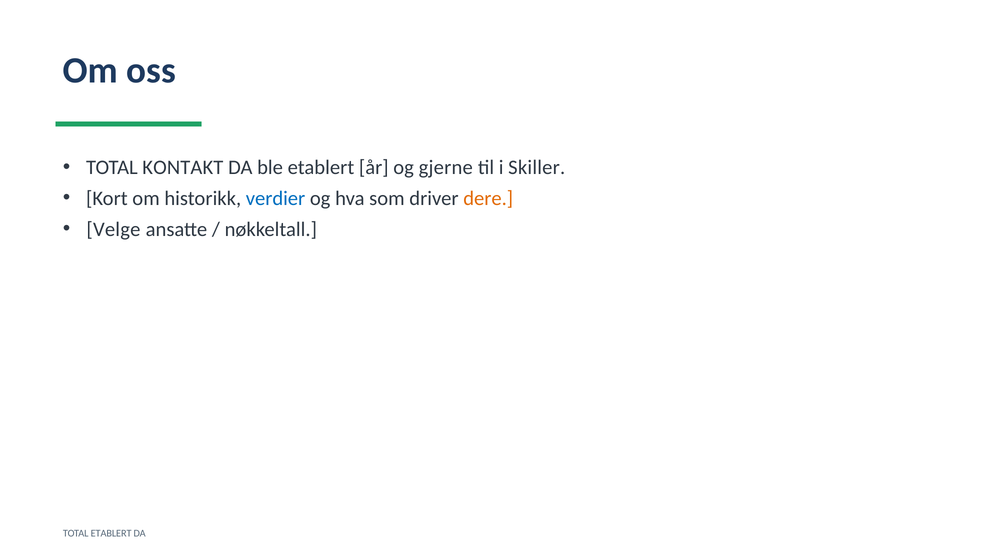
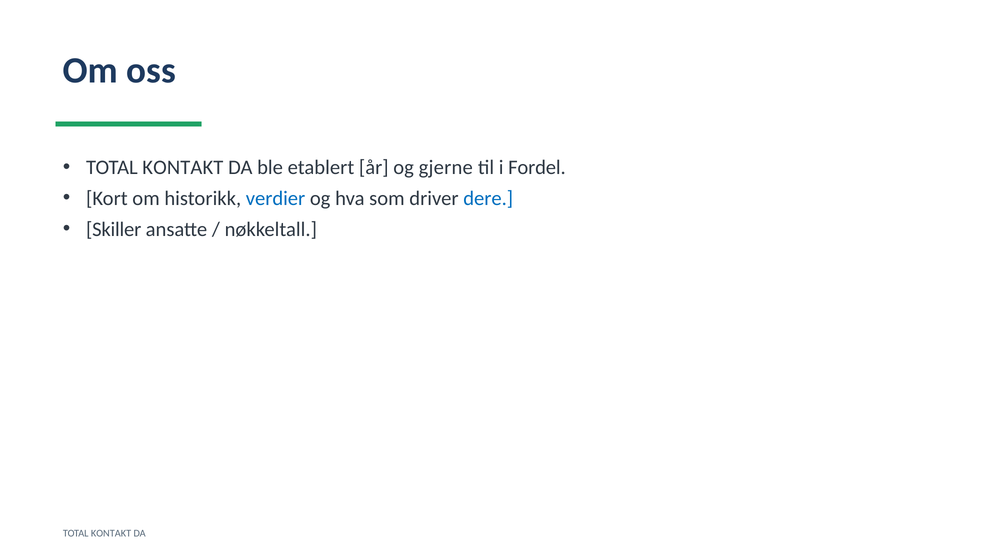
Skiller: Skiller -> Fordel
dere colour: orange -> blue
Velge: Velge -> Skiller
ETABLERT at (111, 534): ETABLERT -> KONTAKT
